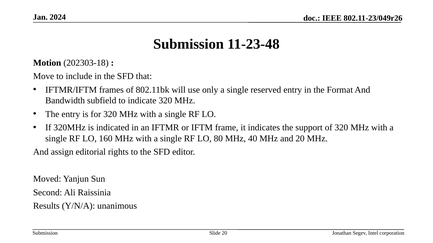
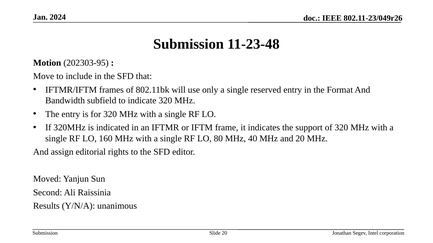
202303-18: 202303-18 -> 202303-95
